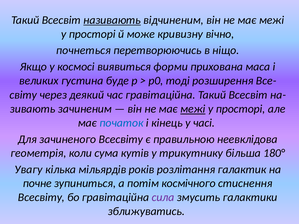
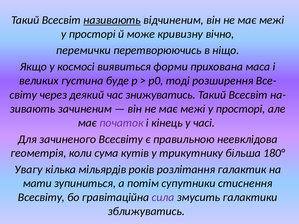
почнеться: почнеться -> перемички
час гравітаційна: гравітаційна -> знижуватись
межі at (193, 109) underline: present -> none
початок colour: blue -> purple
почне: почне -> мати
космічного: космічного -> супутники
